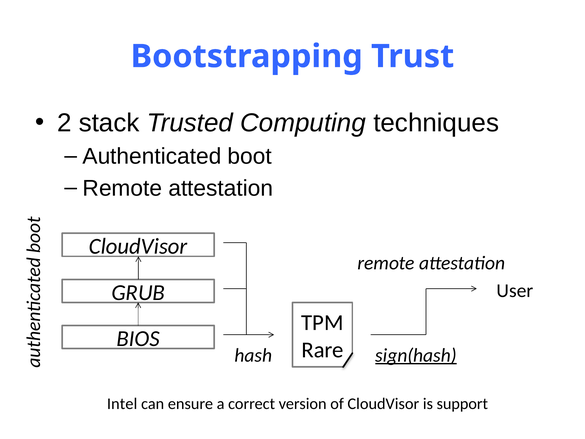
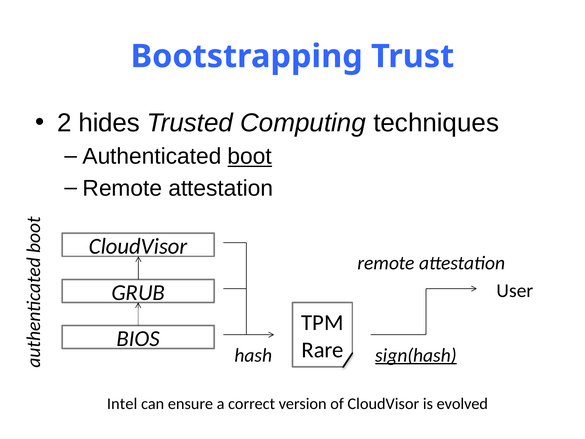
stack: stack -> hides
boot underline: none -> present
support: support -> evolved
